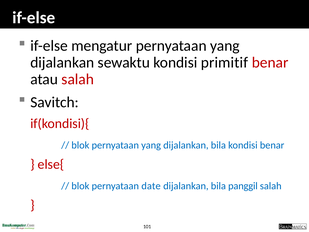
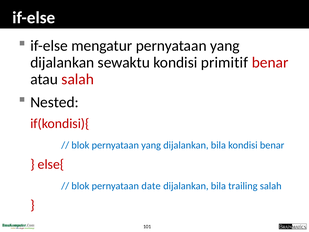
Savitch: Savitch -> Nested
panggil: panggil -> trailing
